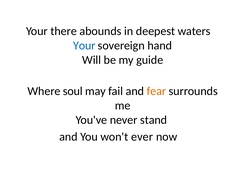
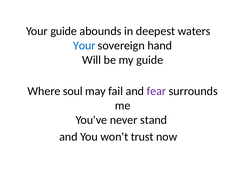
Your there: there -> guide
fear colour: orange -> purple
ever: ever -> trust
